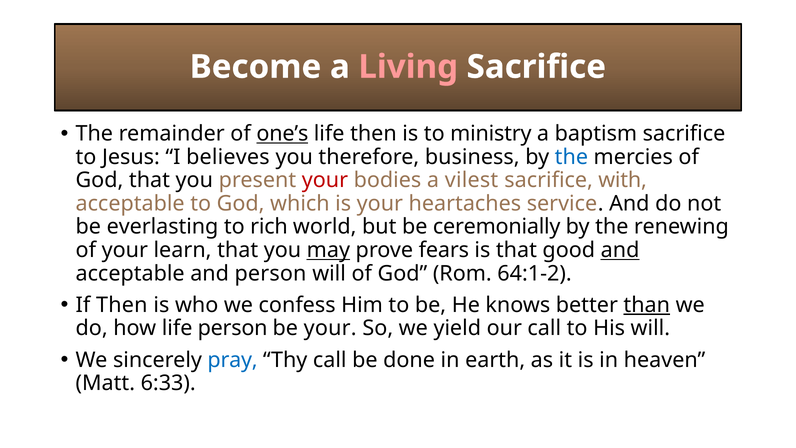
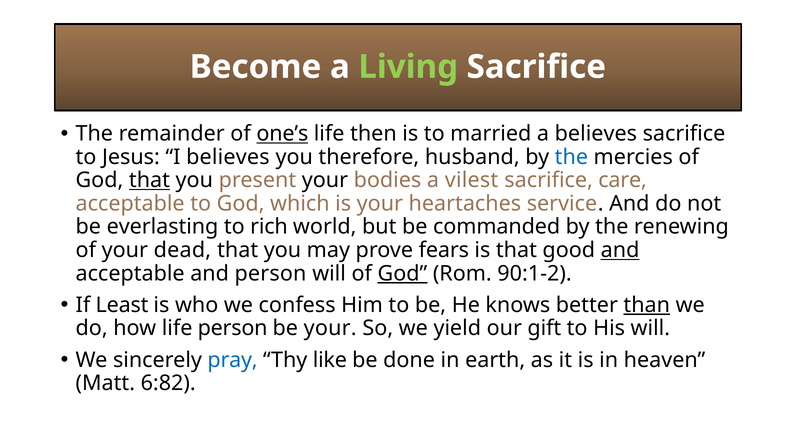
Living colour: pink -> light green
ministry: ministry -> married
a baptism: baptism -> believes
business: business -> husband
that at (149, 180) underline: none -> present
your at (325, 180) colour: red -> black
with: with -> care
ceremonially: ceremonially -> commanded
learn: learn -> dead
may underline: present -> none
God at (402, 273) underline: none -> present
64:1-2: 64:1-2 -> 90:1-2
If Then: Then -> Least
our call: call -> gift
Thy call: call -> like
6:33: 6:33 -> 6:82
